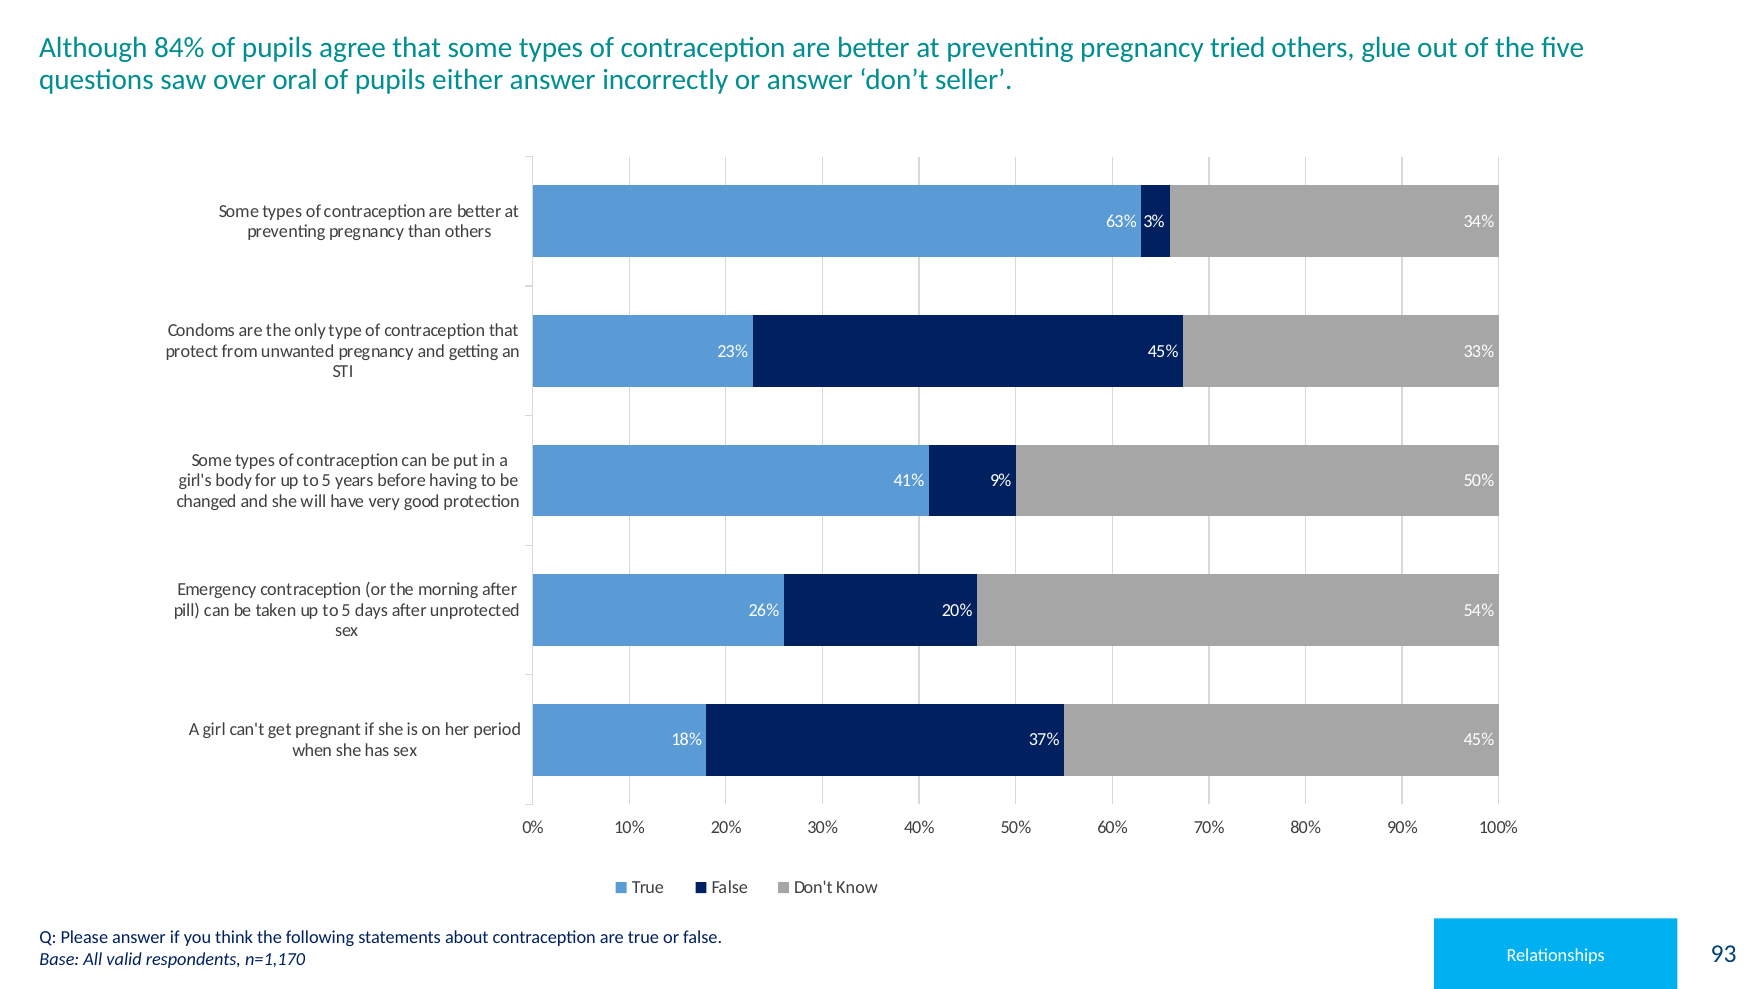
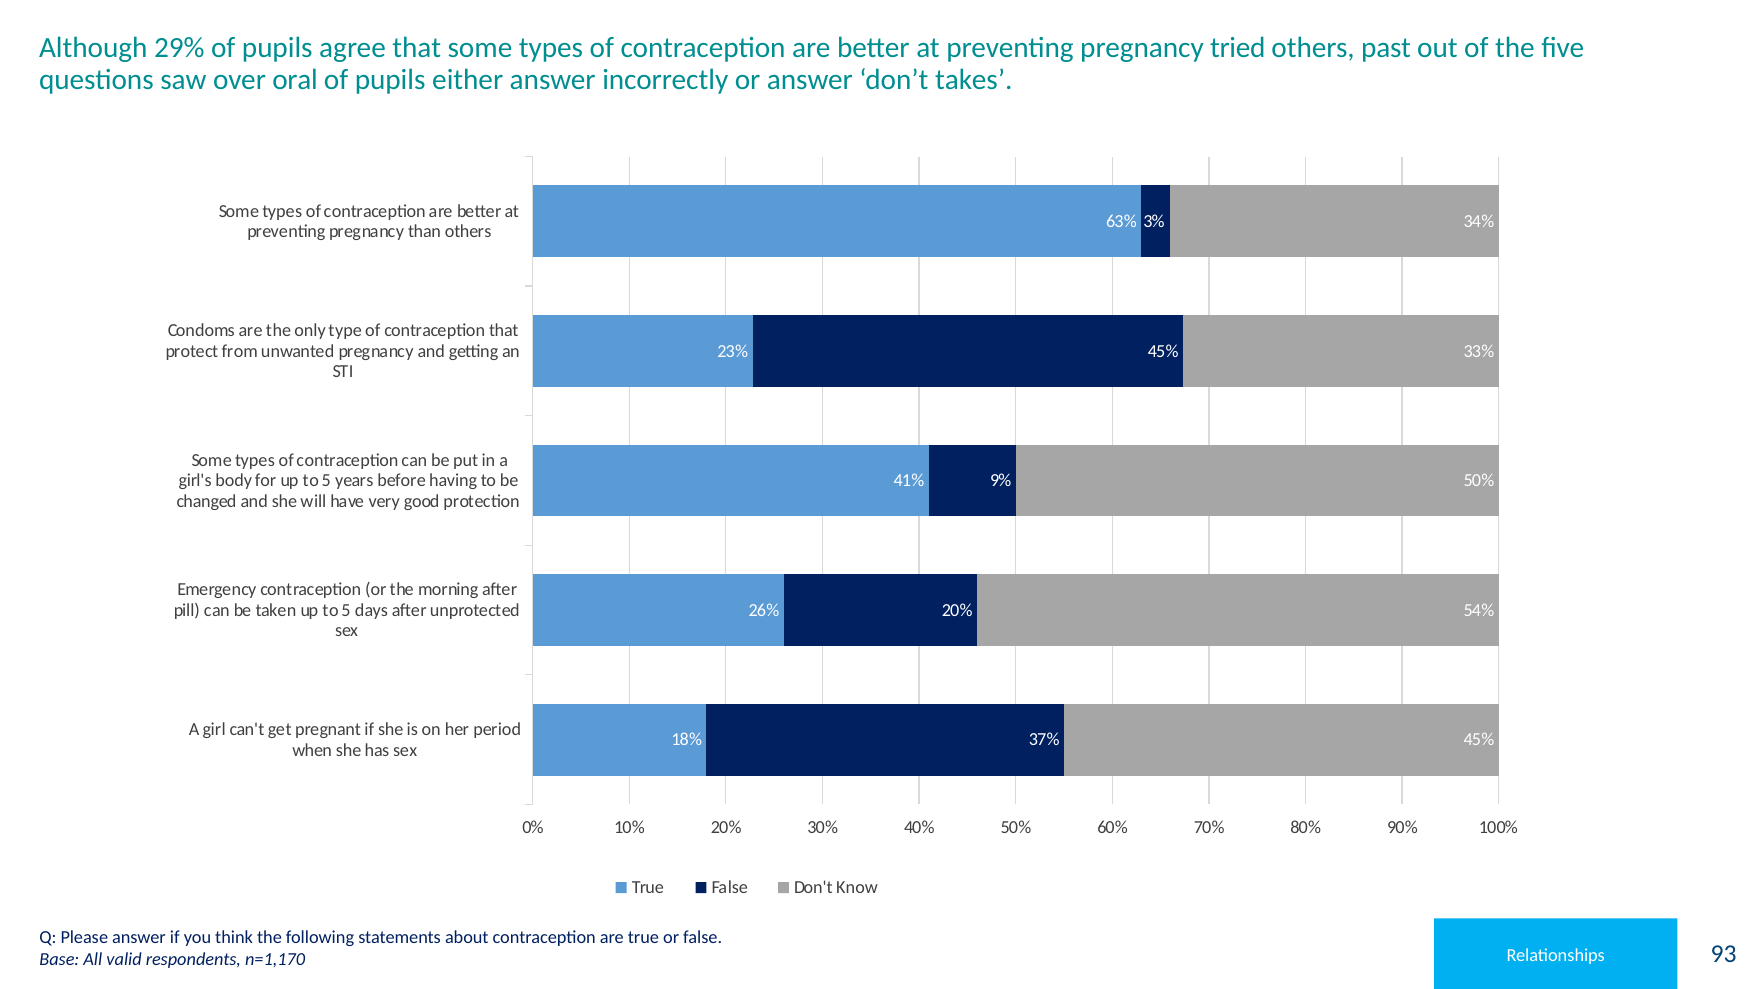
84%: 84% -> 29%
glue: glue -> past
seller: seller -> takes
